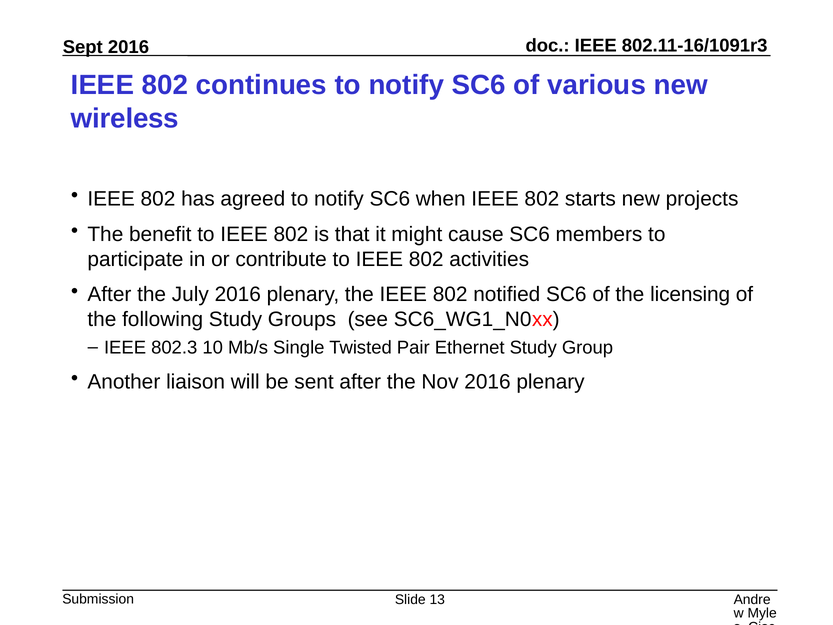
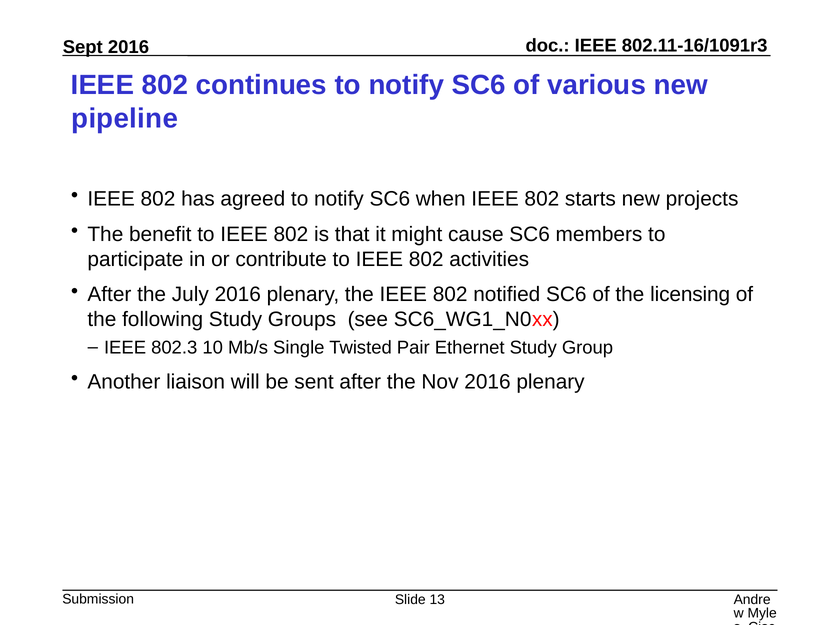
wireless: wireless -> pipeline
